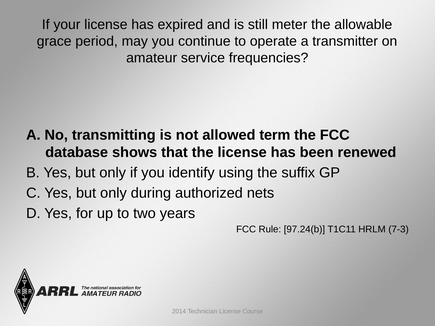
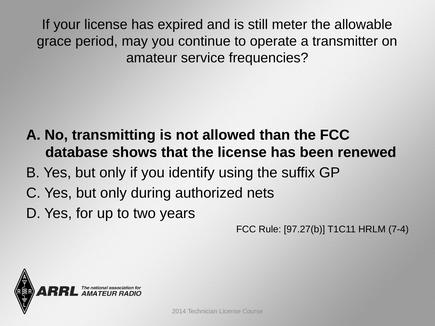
term: term -> than
97.24(b: 97.24(b -> 97.27(b
7-3: 7-3 -> 7-4
